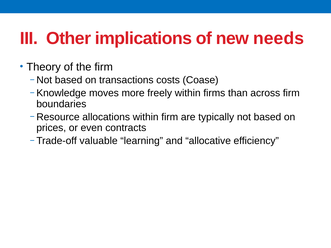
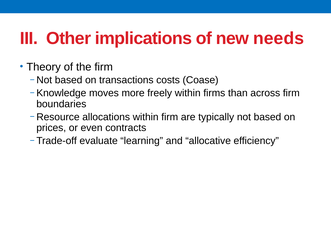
valuable: valuable -> evaluate
